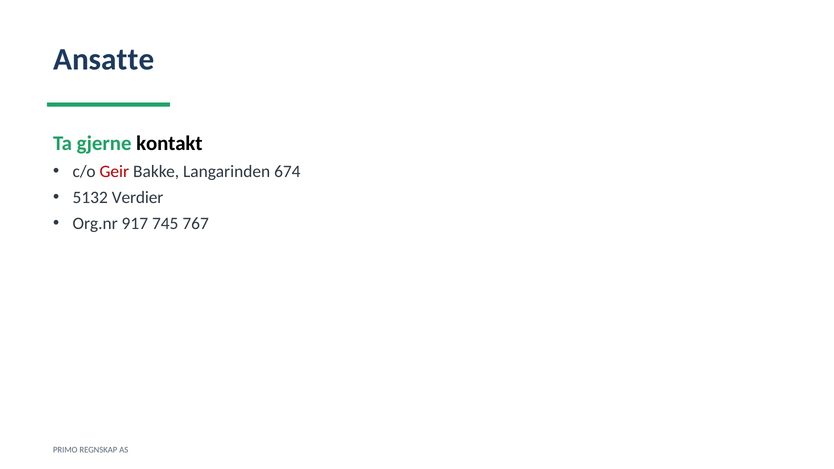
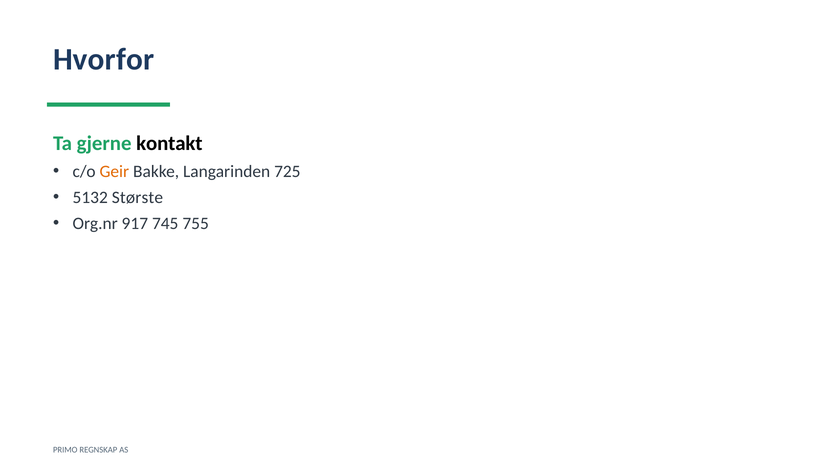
Ansatte: Ansatte -> Hvorfor
Geir colour: red -> orange
674: 674 -> 725
Verdier: Verdier -> Største
767: 767 -> 755
